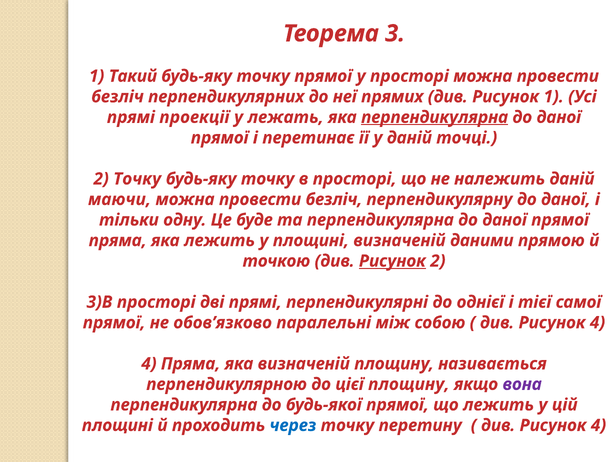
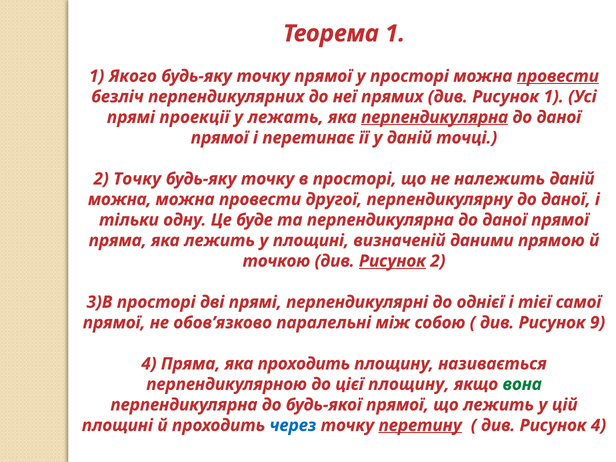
Теорема 3: 3 -> 1
Такий: Такий -> Якого
провести at (558, 76) underline: none -> present
маючи at (119, 199): маючи -> можна
безліч at (334, 199): безліч -> другої
4 at (598, 323): 4 -> 9
яка визначеній: визначеній -> проходить
вона colour: purple -> green
перетину underline: none -> present
